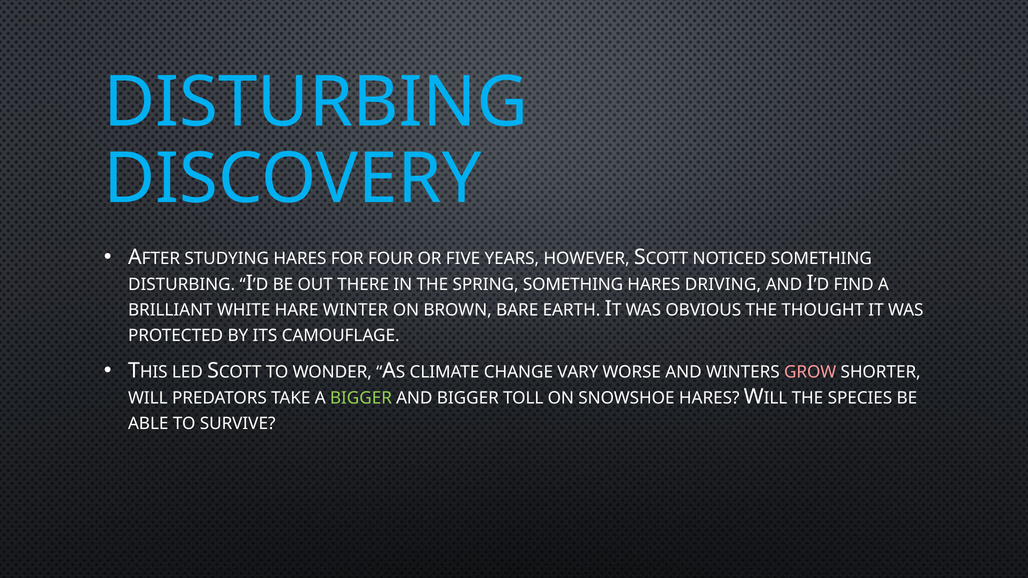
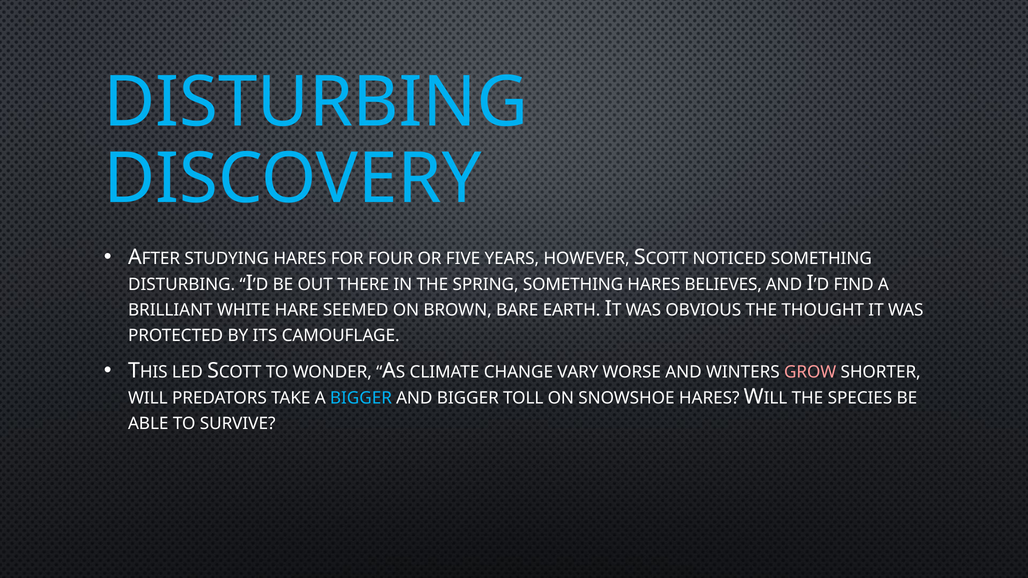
DRIVING: DRIVING -> BELIEVES
WINTER: WINTER -> SEEMED
BIGGER at (361, 398) colour: light green -> light blue
